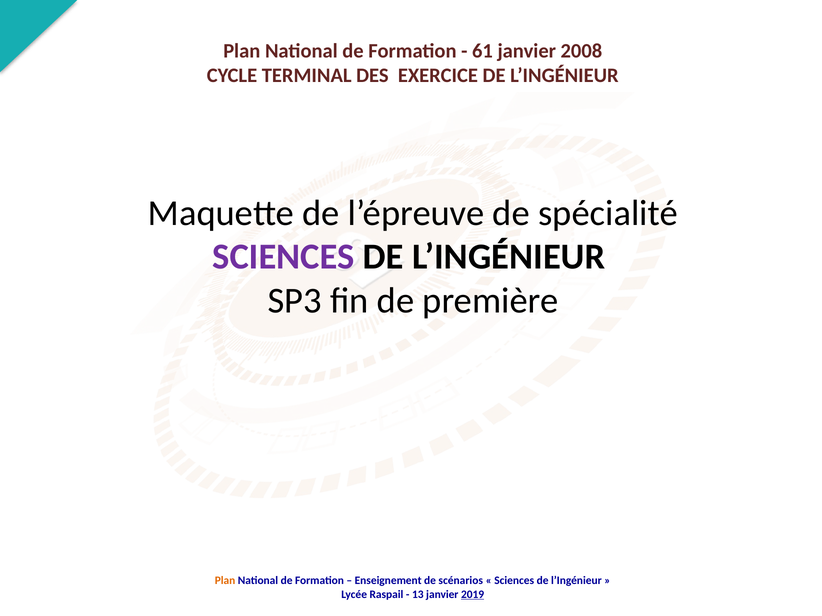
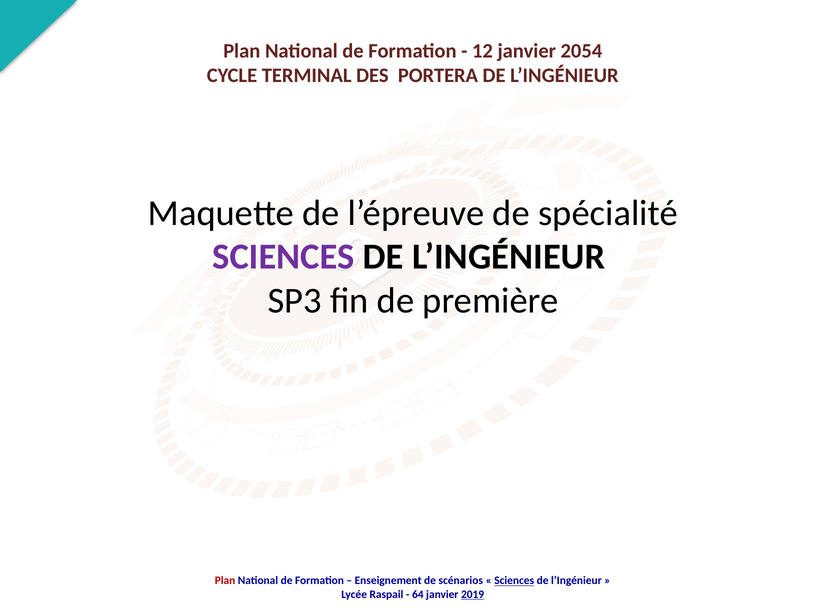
61: 61 -> 12
2008: 2008 -> 2054
EXERCICE: EXERCICE -> PORTERA
Plan at (225, 581) colour: orange -> red
Sciences at (514, 581) underline: none -> present
13: 13 -> 64
